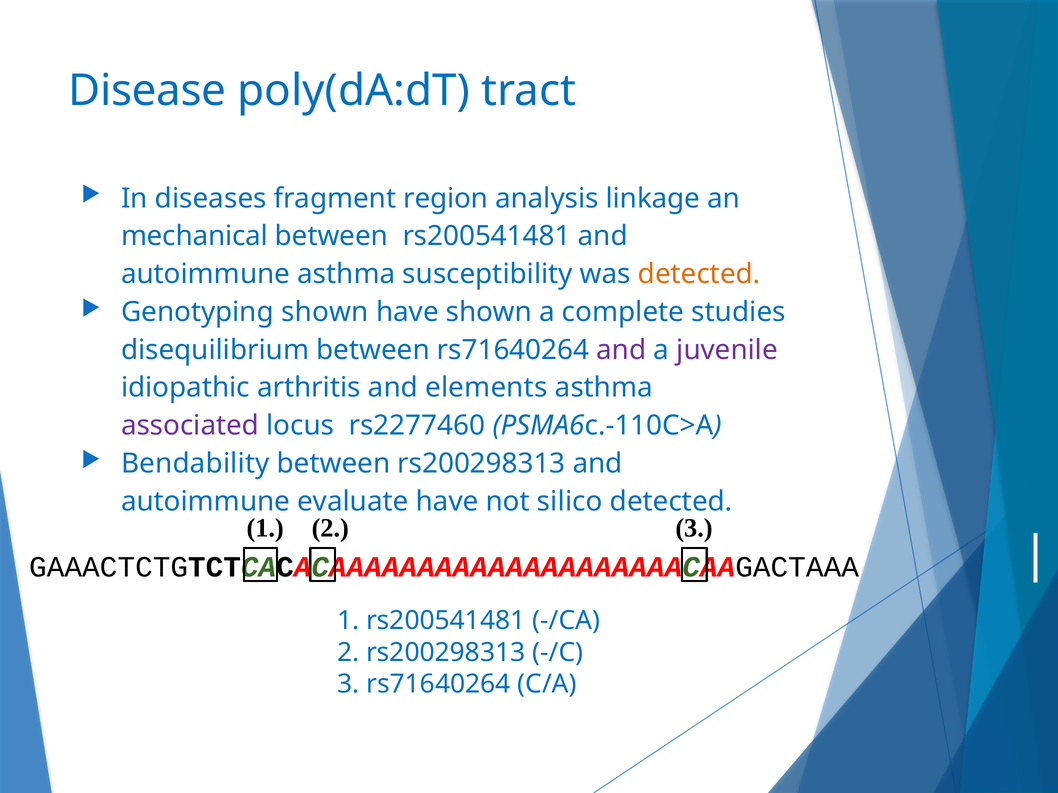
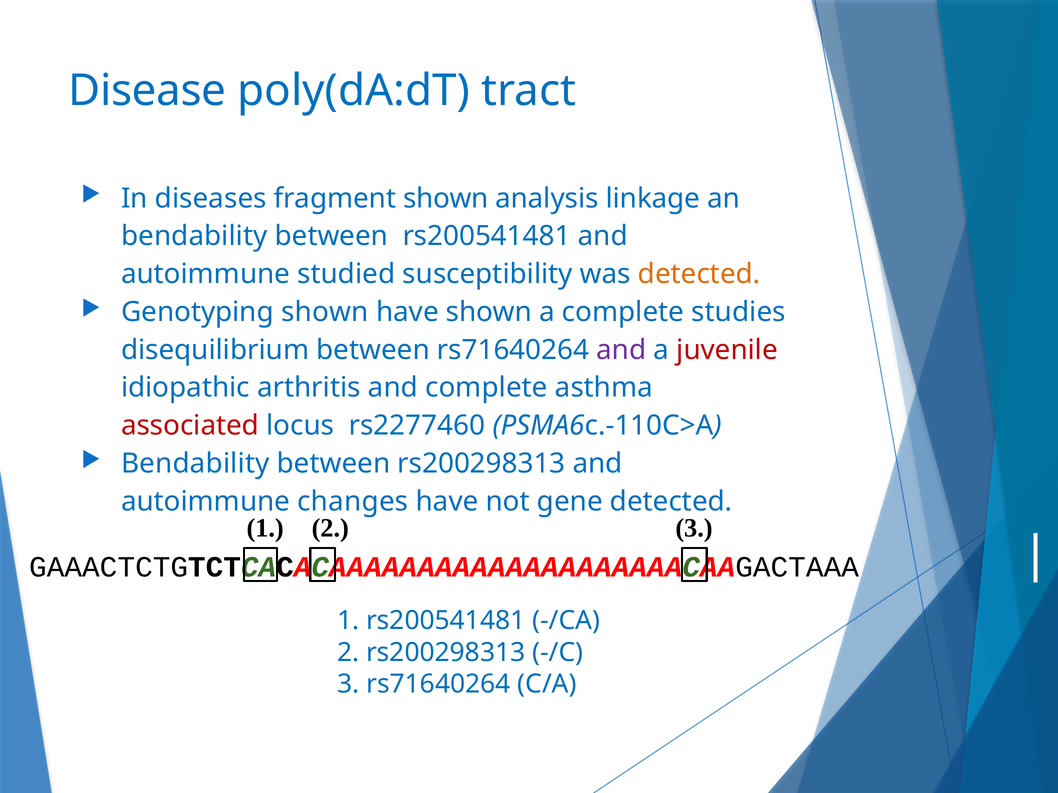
fragment region: region -> shown
mechanical at (194, 236): mechanical -> bendability
autoimmune asthma: asthma -> studied
juvenile colour: purple -> red
and elements: elements -> complete
associated colour: purple -> red
evaluate: evaluate -> changes
silico: silico -> gene
